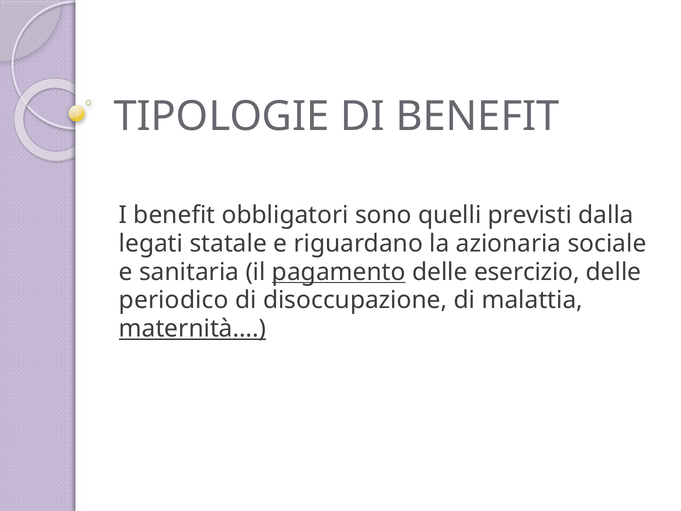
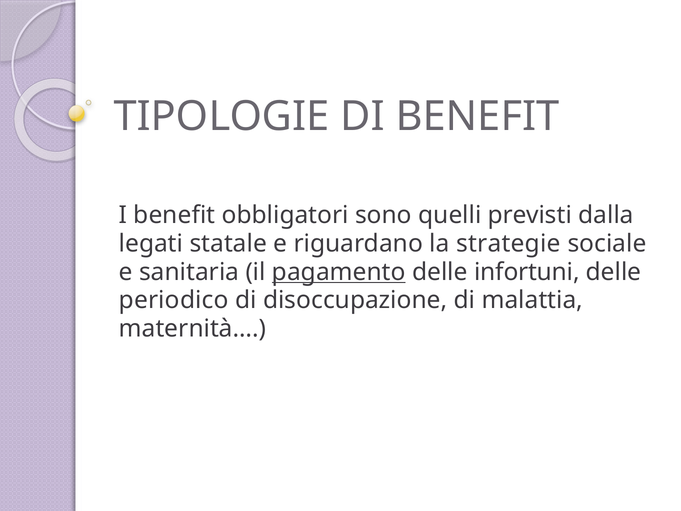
azionaria: azionaria -> strategie
esercizio: esercizio -> infortuni
maternità… underline: present -> none
